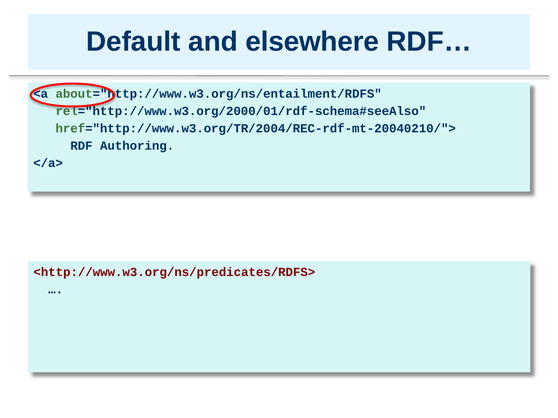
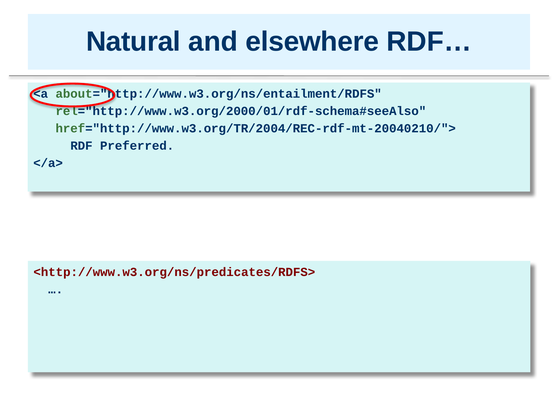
Default: Default -> Natural
Authoring: Authoring -> Preferred
